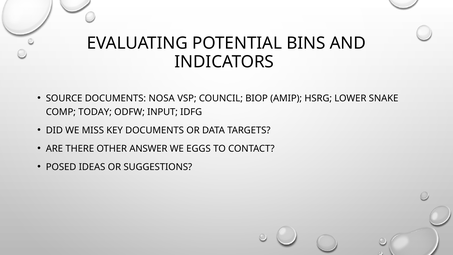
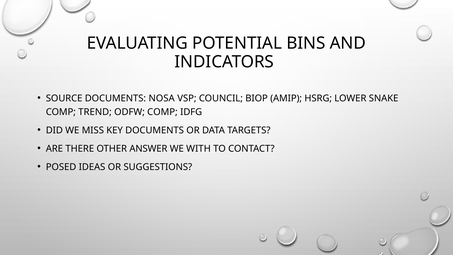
TODAY: TODAY -> TREND
ODFW INPUT: INPUT -> COMP
EGGS: EGGS -> WITH
